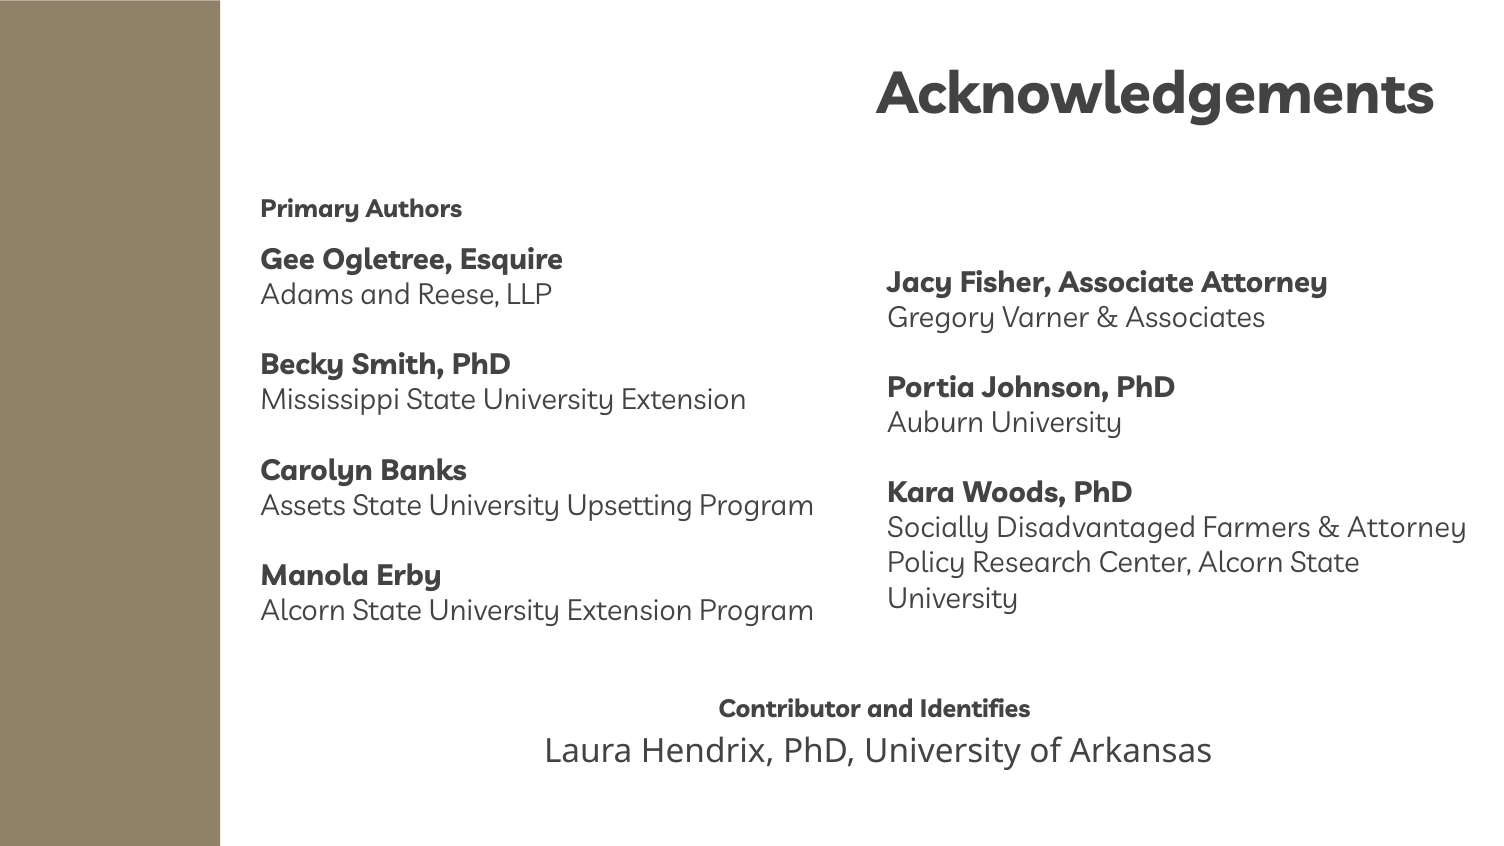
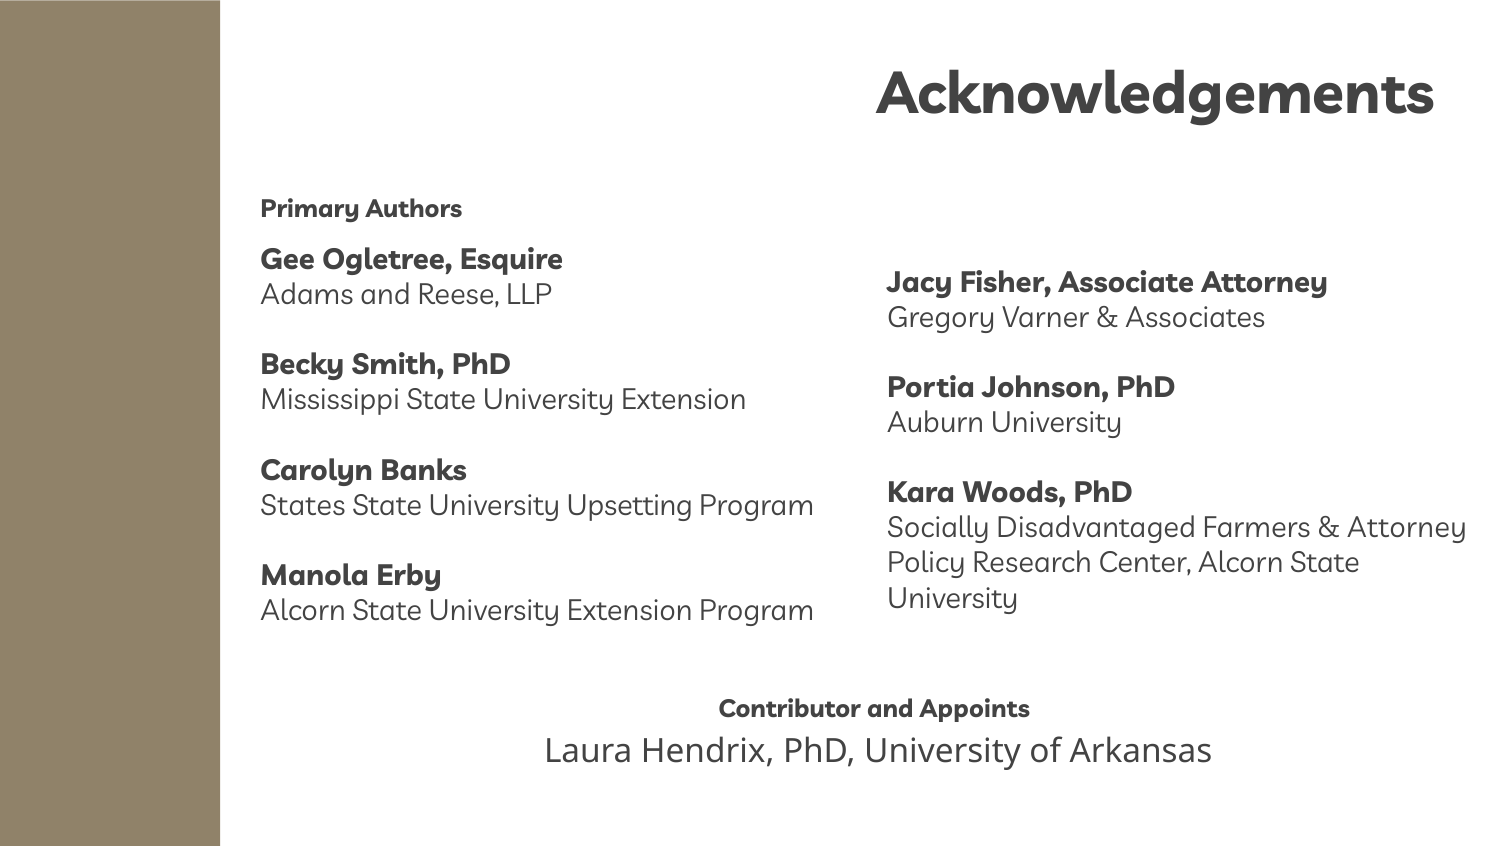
Assets: Assets -> States
Identifies: Identifies -> Appoints
